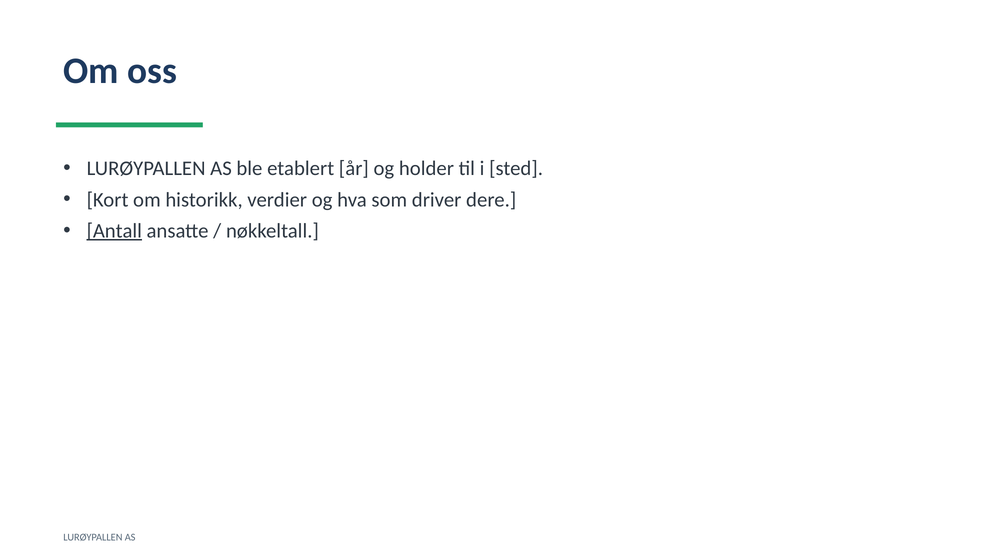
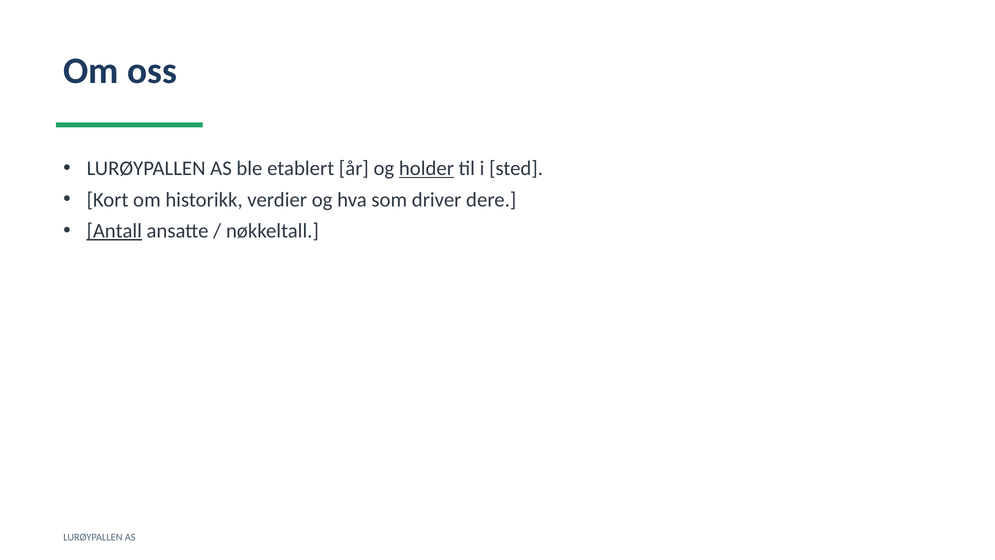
holder underline: none -> present
